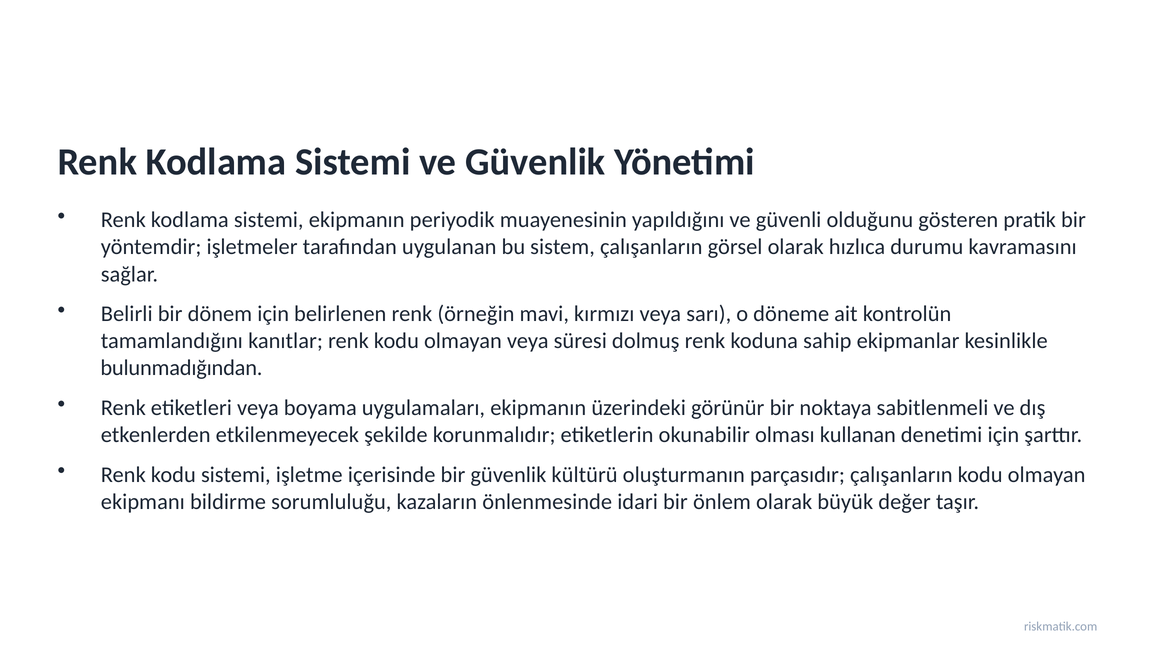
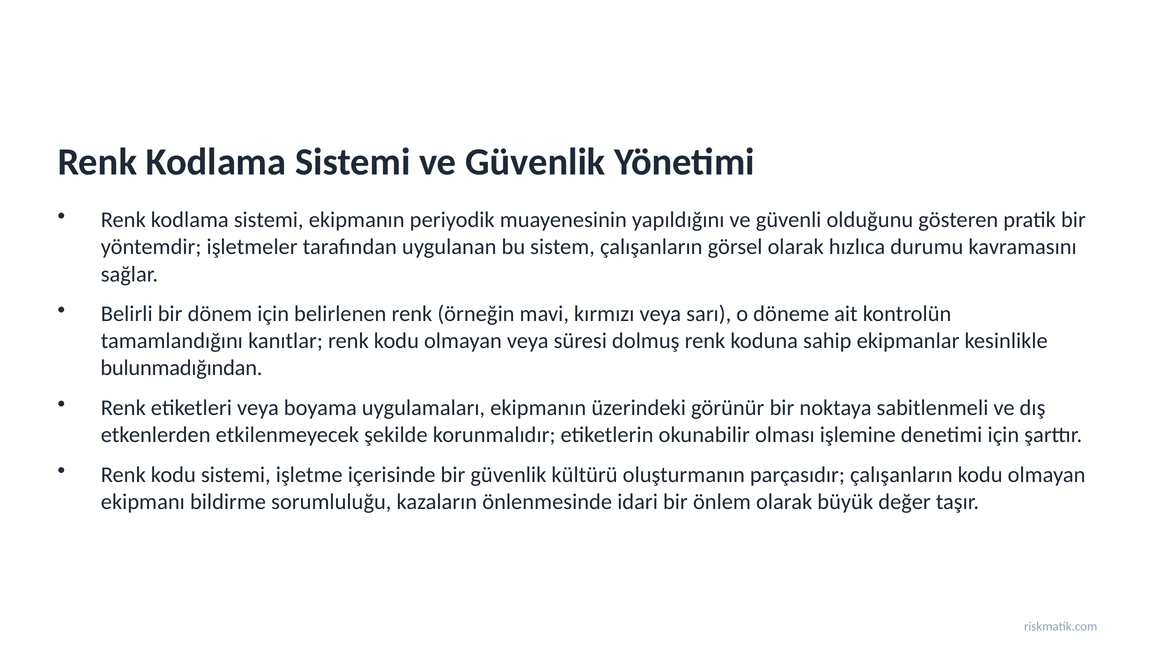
kullanan: kullanan -> işlemine
